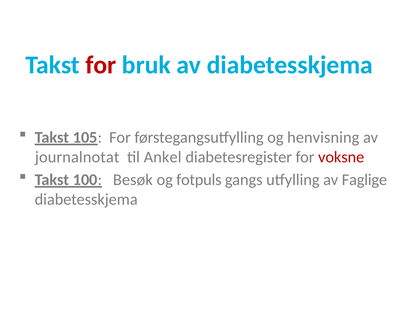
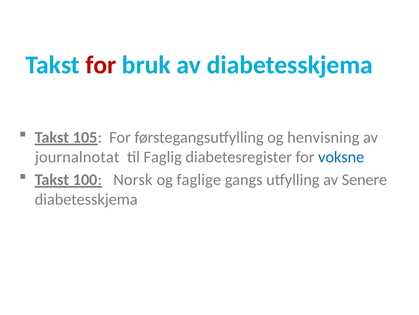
Ankel: Ankel -> Faglig
voksne colour: red -> blue
Besøk: Besøk -> Norsk
fotpuls: fotpuls -> faglige
Faglige: Faglige -> Senere
